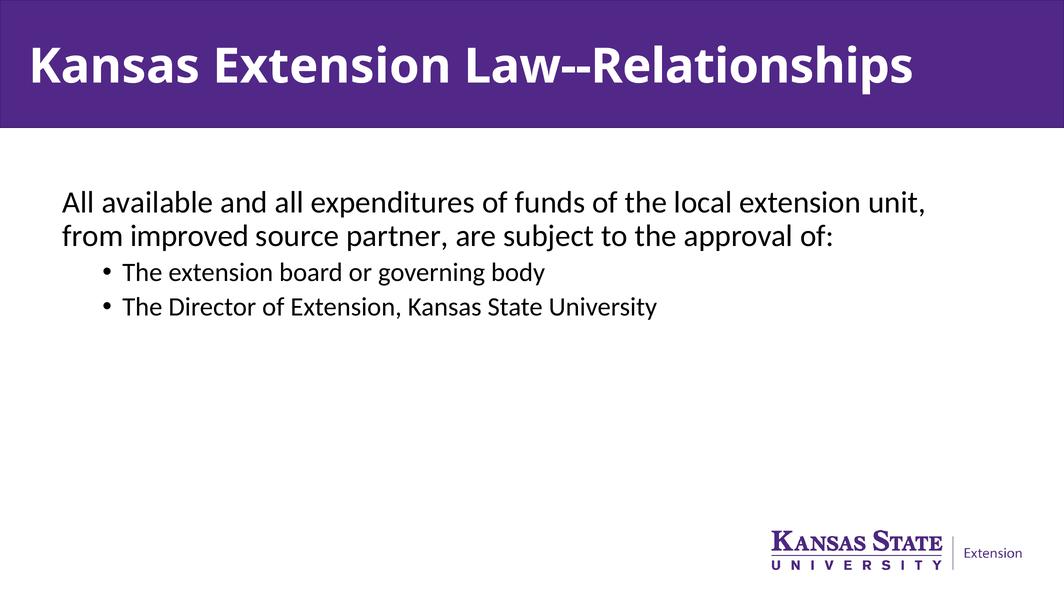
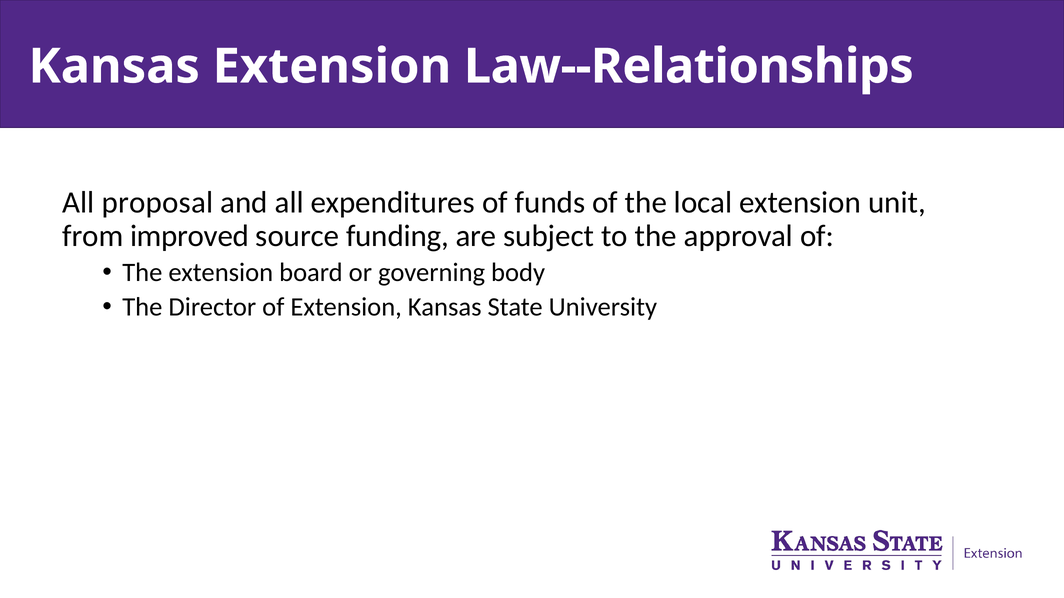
available: available -> proposal
partner: partner -> funding
